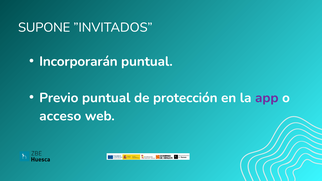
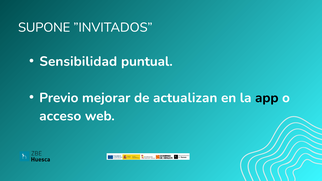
Incorporarán: Incorporarán -> Sensibilidad
Previo puntual: puntual -> mejorar
protección: protección -> actualizan
app colour: purple -> black
